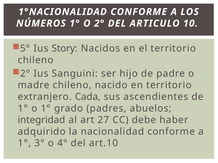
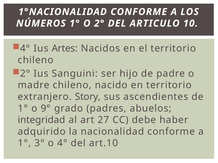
5° at (25, 49): 5° -> 4°
Story: Story -> Artes
Cada: Cada -> Story
o 1°: 1° -> 9°
